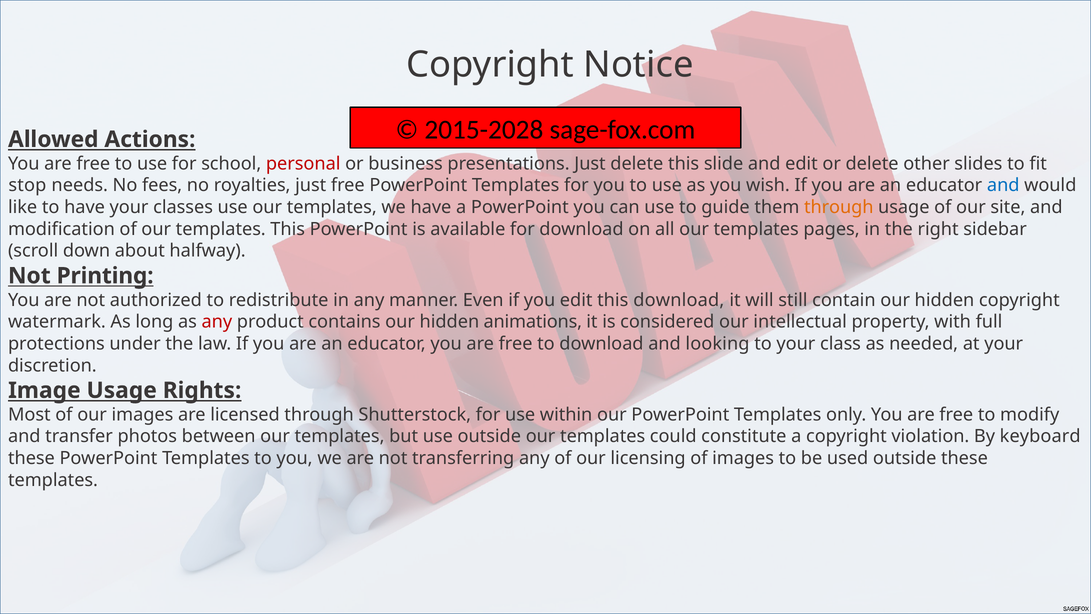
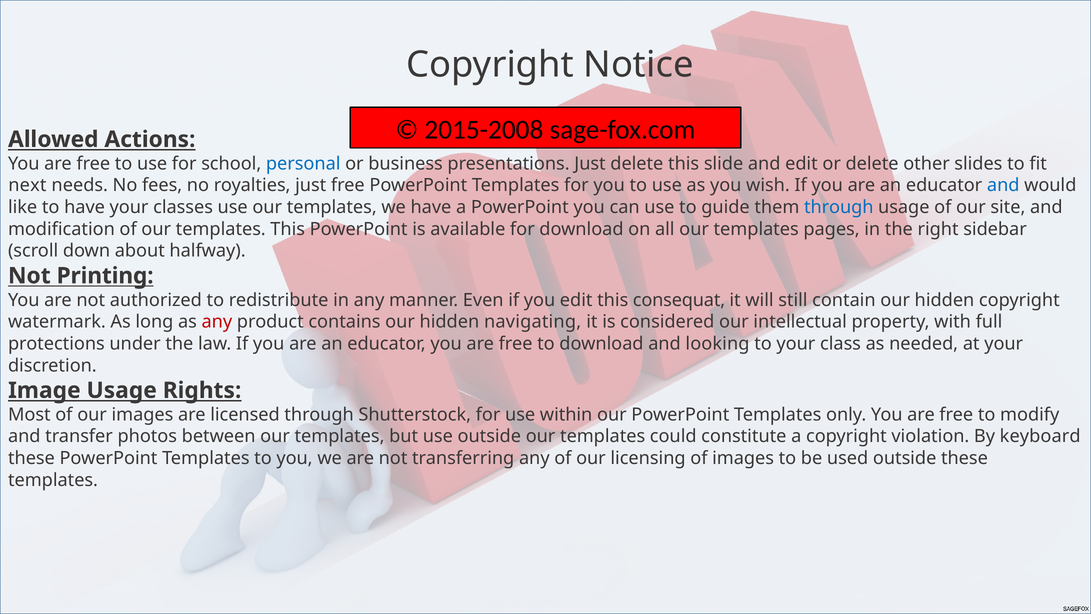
2015-2028: 2015-2028 -> 2015-2008
personal colour: red -> blue
stop: stop -> next
through at (839, 207) colour: orange -> blue
this download: download -> consequat
animations: animations -> navigating
